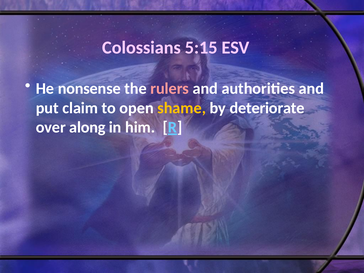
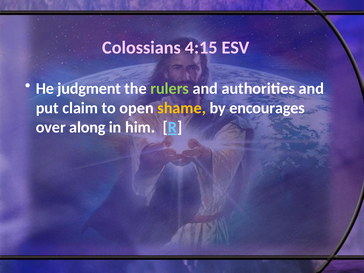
5:15: 5:15 -> 4:15
nonsense: nonsense -> judgment
rulers colour: pink -> light green
deteriorate: deteriorate -> encourages
